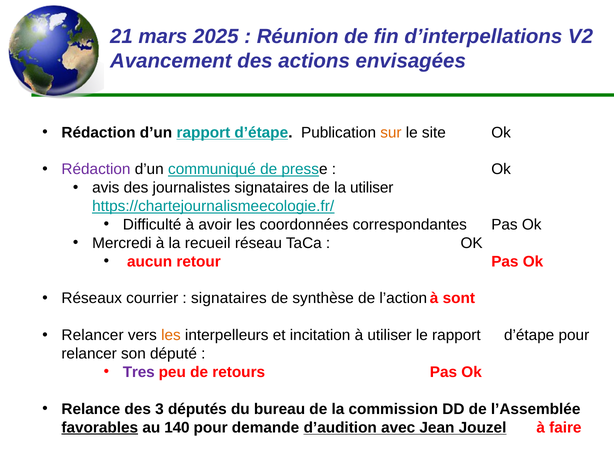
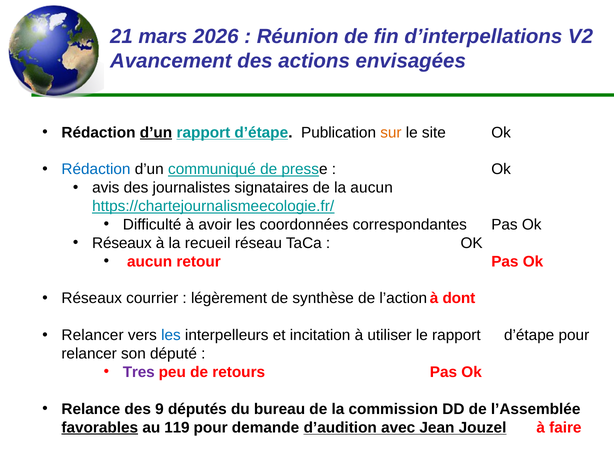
2025: 2025 -> 2026
d’un at (156, 132) underline: none -> present
Rédaction at (96, 169) colour: purple -> blue
la utiliser: utiliser -> aucun
Mercredi at (122, 243): Mercredi -> Réseaux
signataires at (229, 298): signataires -> légèrement
sont: sont -> dont
les at (171, 335) colour: orange -> blue
3: 3 -> 9
140: 140 -> 119
